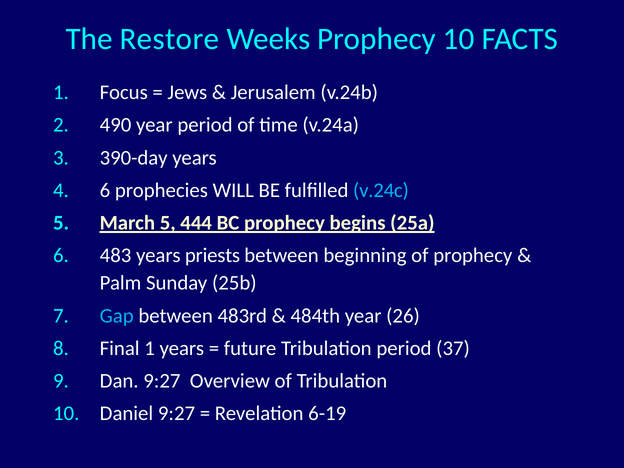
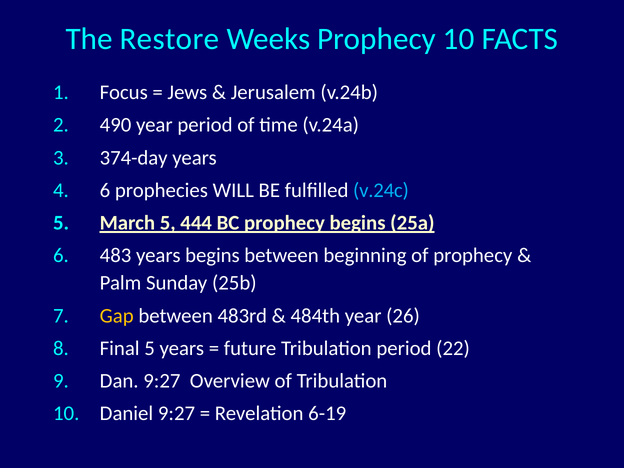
390-day: 390-day -> 374-day
years priests: priests -> begins
Gap colour: light blue -> yellow
Final 1: 1 -> 5
37: 37 -> 22
